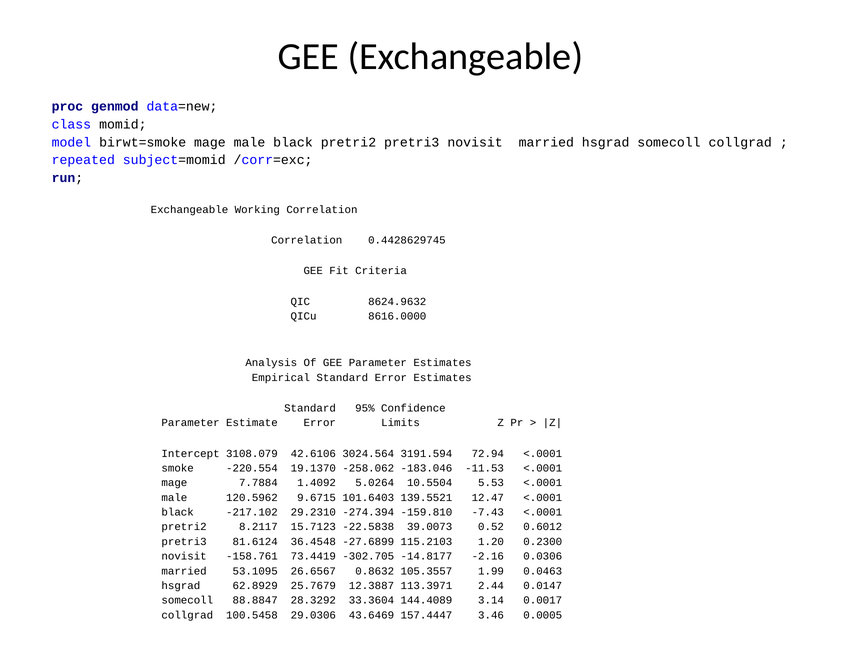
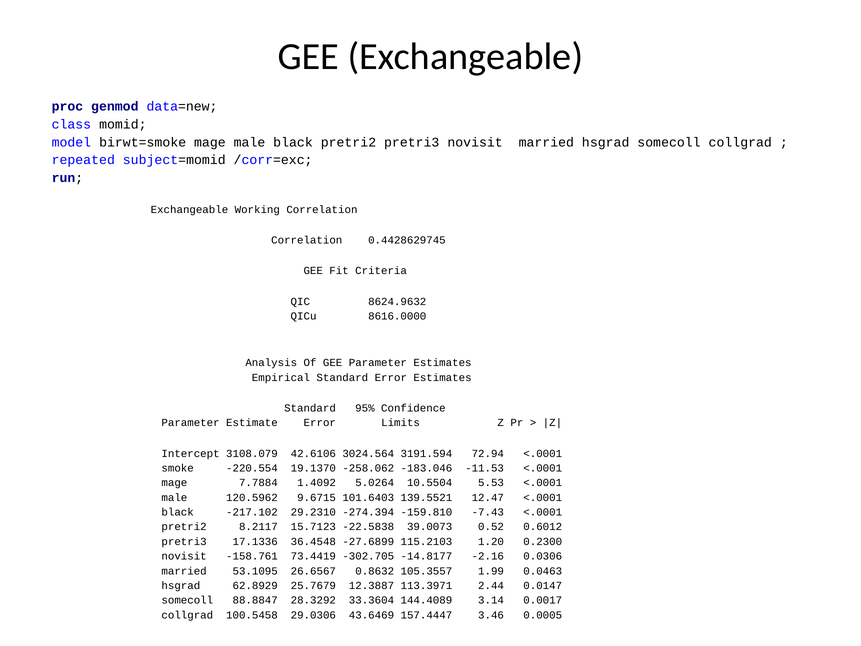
81.6124: 81.6124 -> 17.1336
